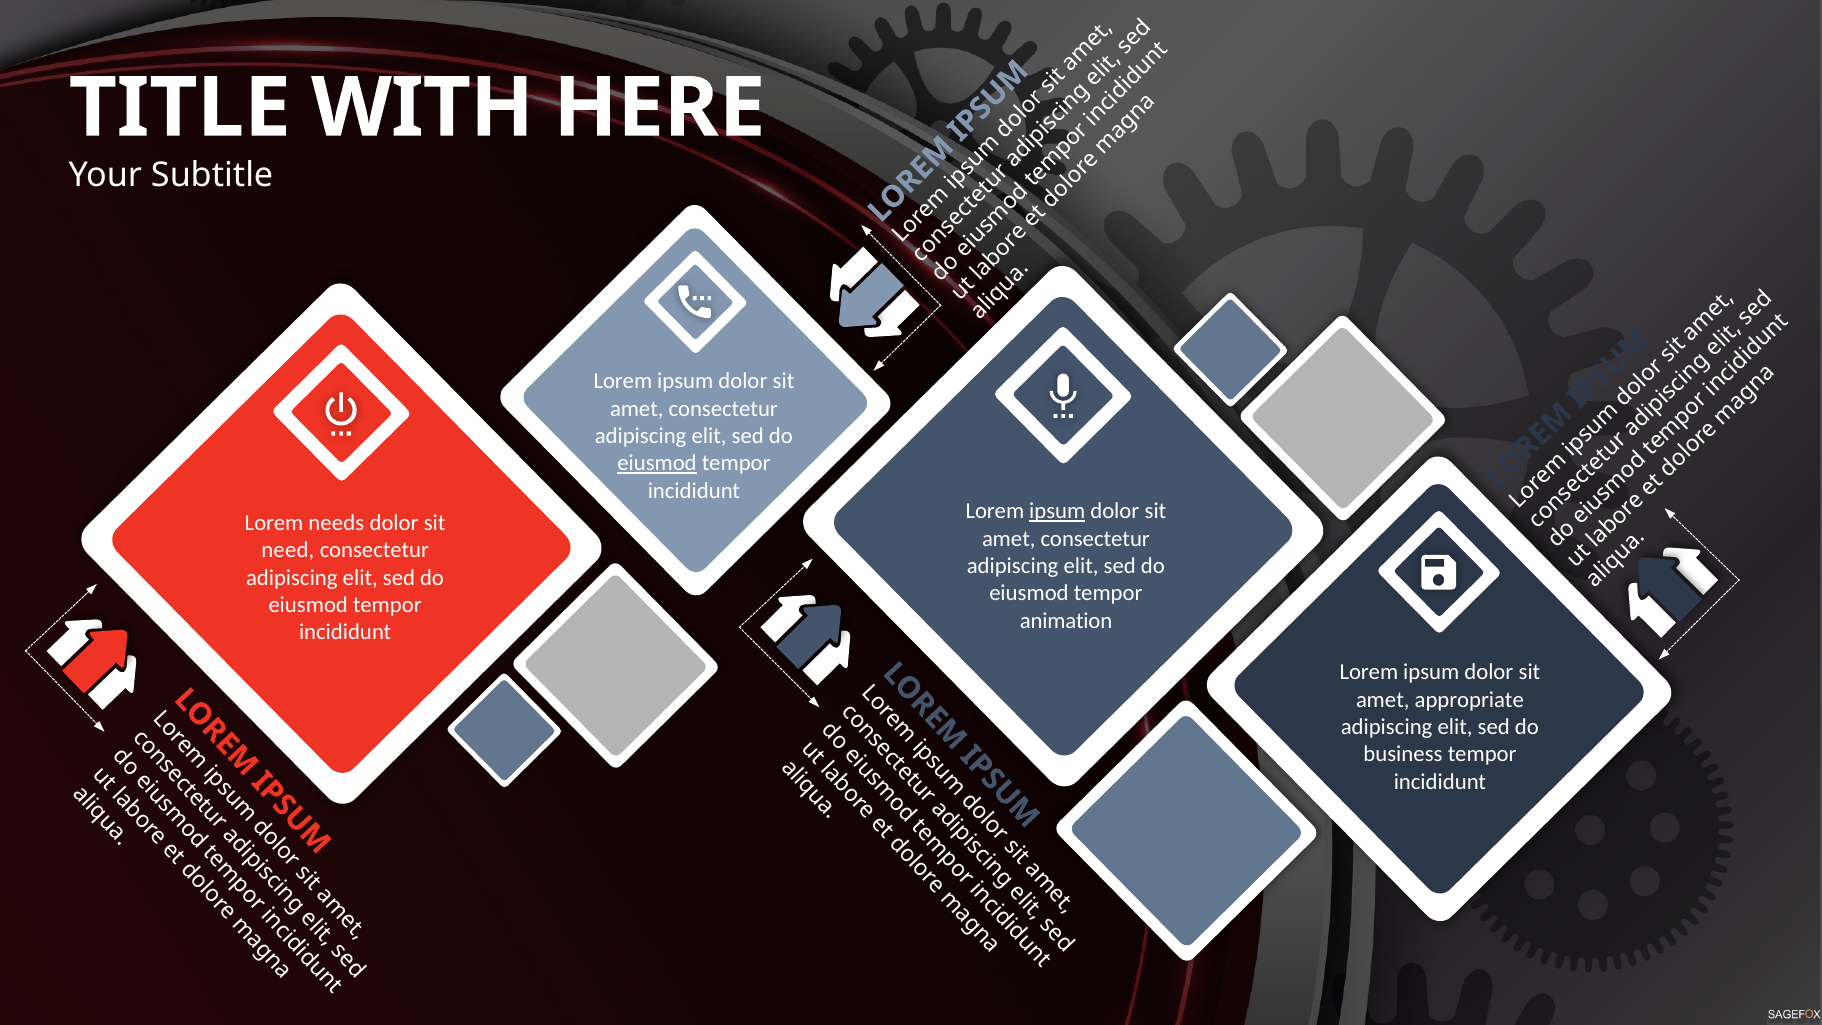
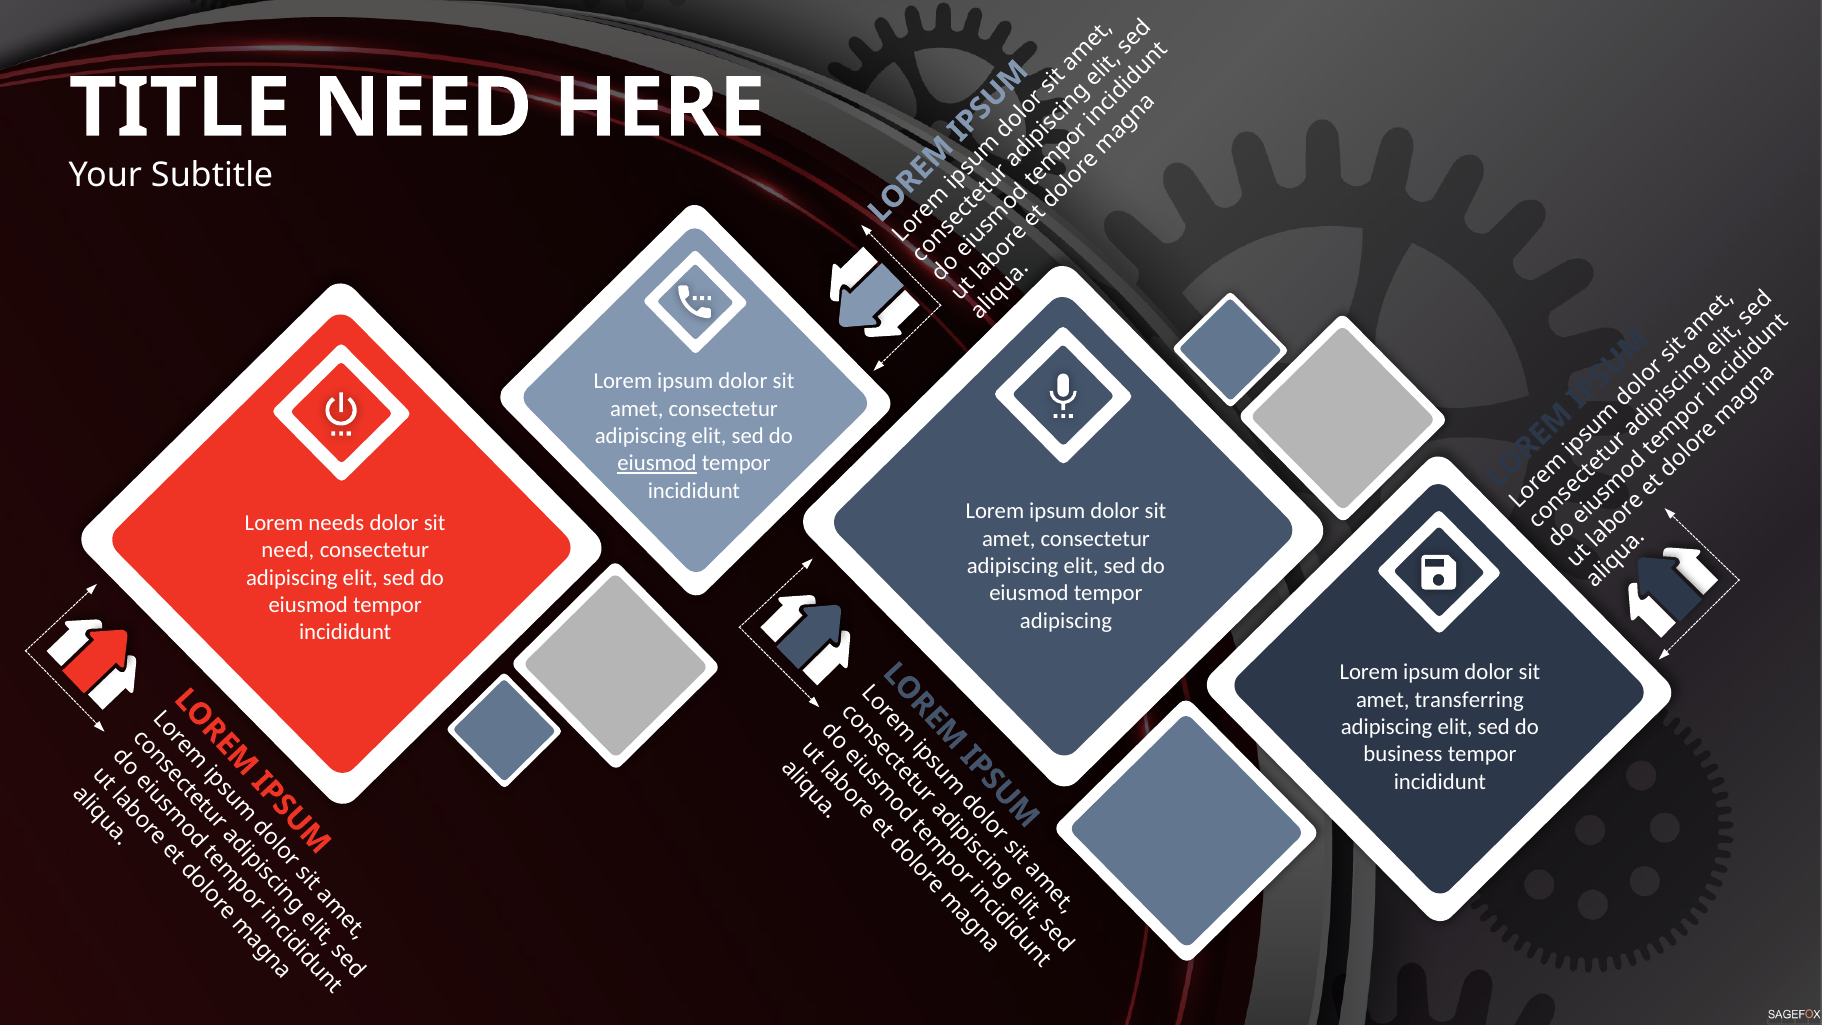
WITH at (423, 108): WITH -> NEED
ipsum at (1057, 511) underline: present -> none
animation at (1066, 621): animation -> adipiscing
appropriate: appropriate -> transferring
